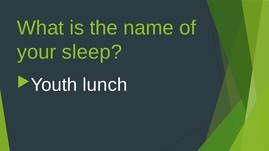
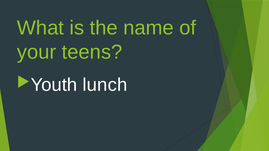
sleep: sleep -> teens
